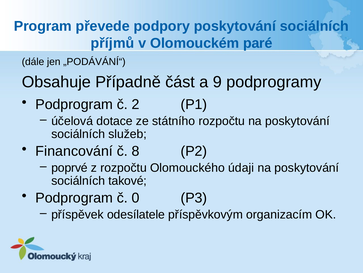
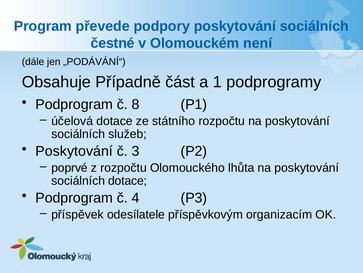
příjmů: příjmů -> čestné
paré: paré -> není
9: 9 -> 1
2: 2 -> 8
Financování at (74, 151): Financování -> Poskytování
8: 8 -> 3
údaji: údaji -> lhůta
sociálních takové: takové -> dotace
0: 0 -> 4
